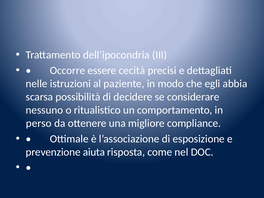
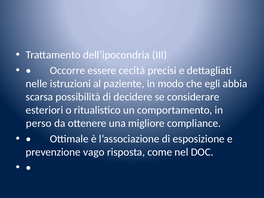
nessuno: nessuno -> esteriori
aiuta: aiuta -> vago
